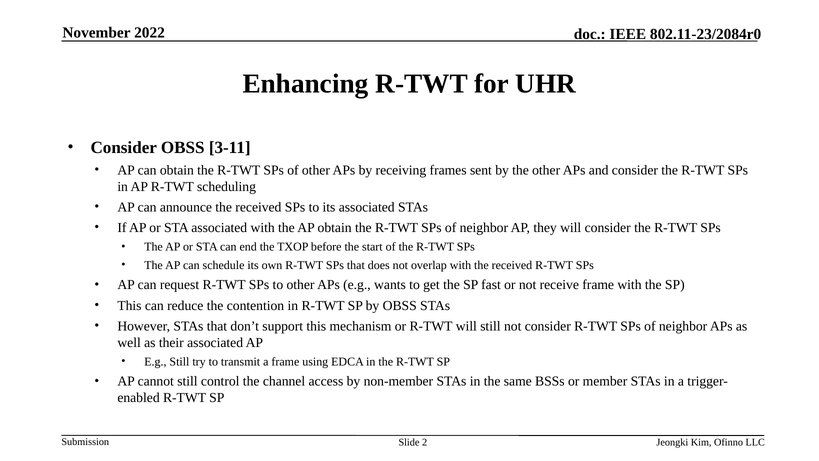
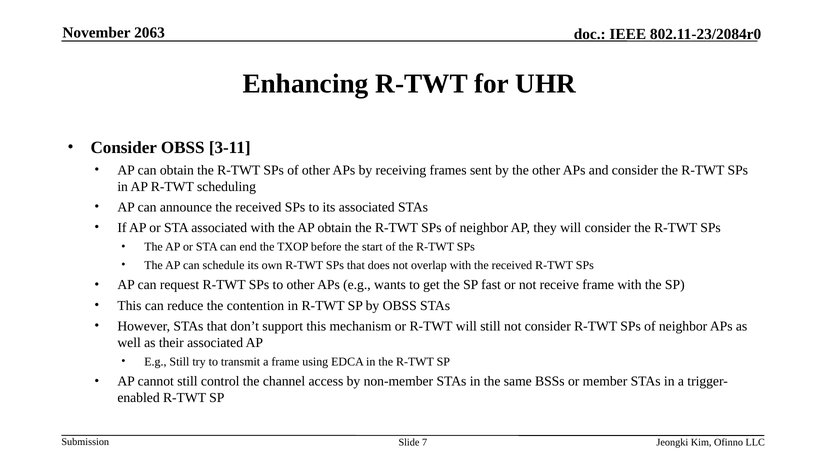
2022: 2022 -> 2063
2: 2 -> 7
